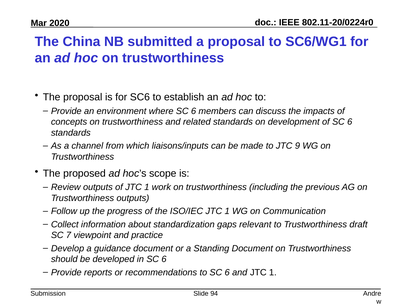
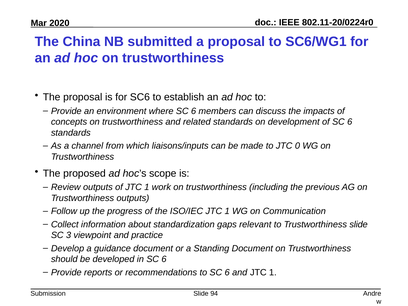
9: 9 -> 0
Trustworthiness draft: draft -> slide
7: 7 -> 3
